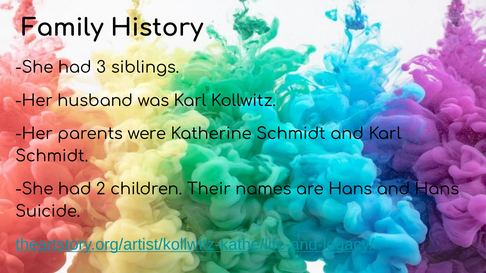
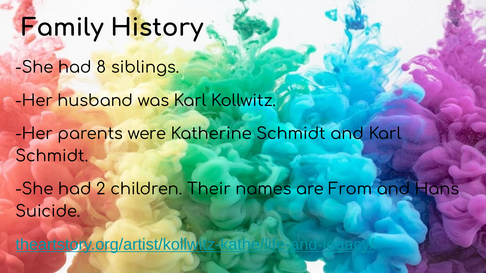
3: 3 -> 8
are Hans: Hans -> From
